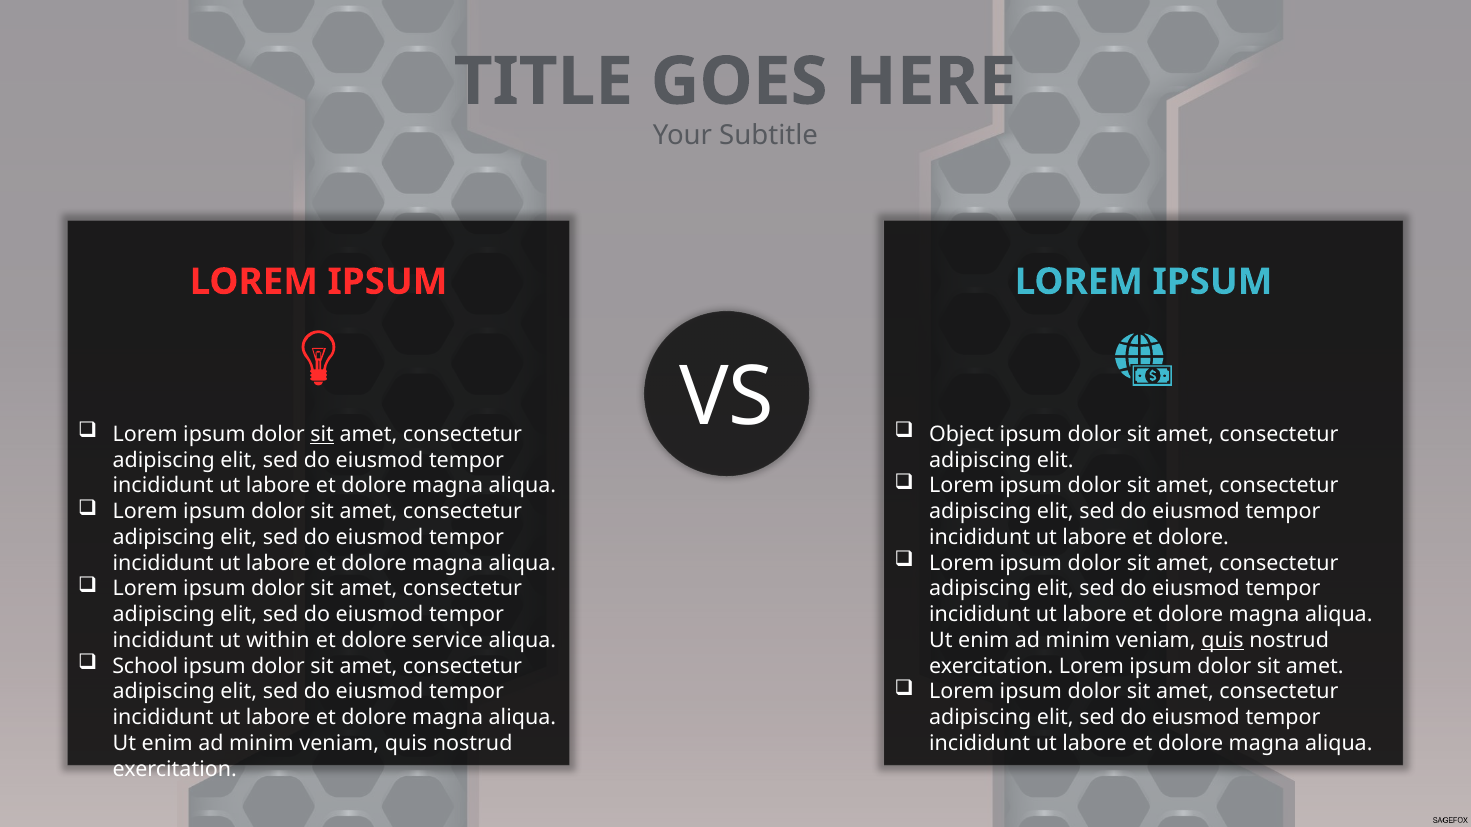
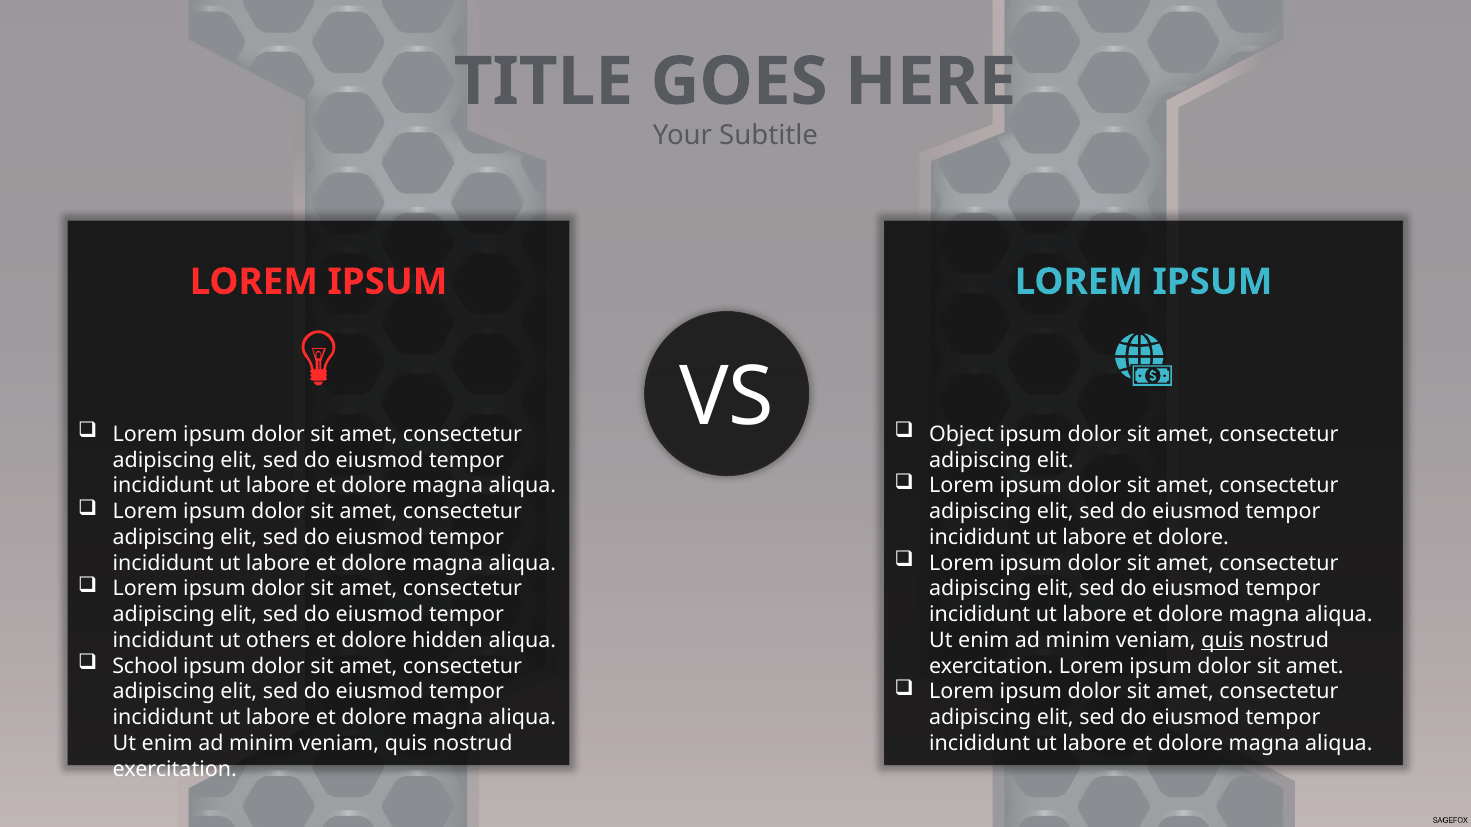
sit at (322, 435) underline: present -> none
within: within -> others
service: service -> hidden
